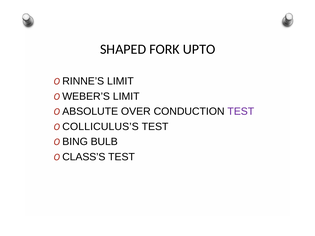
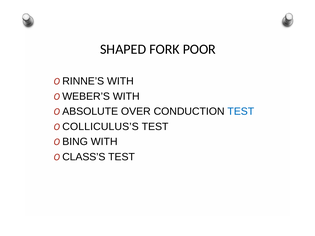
UPTO: UPTO -> POOR
RINNE’S LIMIT: LIMIT -> WITH
WEBER’S LIMIT: LIMIT -> WITH
TEST at (241, 112) colour: purple -> blue
BING BULB: BULB -> WITH
